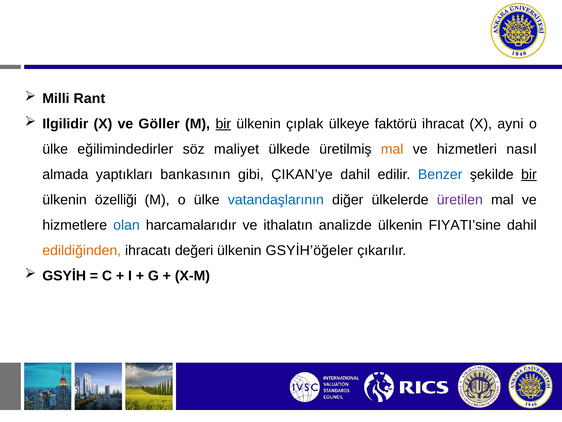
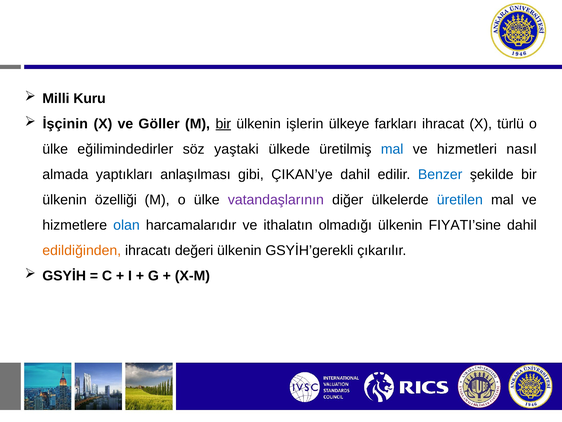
Rant: Rant -> Kuru
Ilgilidir: Ilgilidir -> İşçinin
çıplak: çıplak -> işlerin
faktörü: faktörü -> farkları
ayni: ayni -> türlü
maliyet: maliyet -> yaştaki
mal at (392, 149) colour: orange -> blue
bankasının: bankasının -> anlaşılması
bir at (529, 174) underline: present -> none
vatandaşlarının colour: blue -> purple
üretilen colour: purple -> blue
analizde: analizde -> olmadığı
GSYİH’öğeler: GSYİH’öğeler -> GSYİH’gerekli
